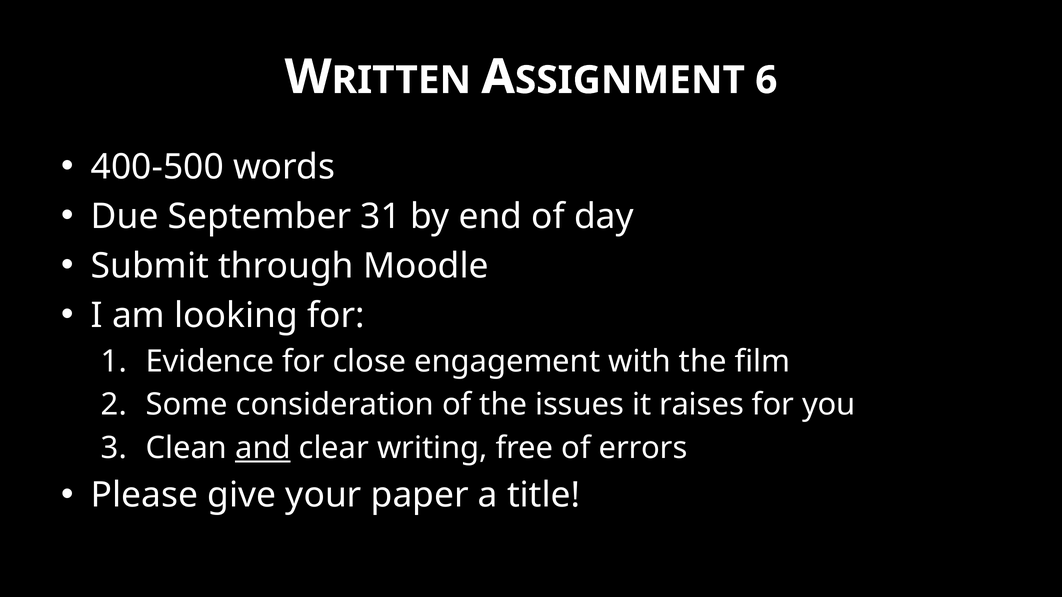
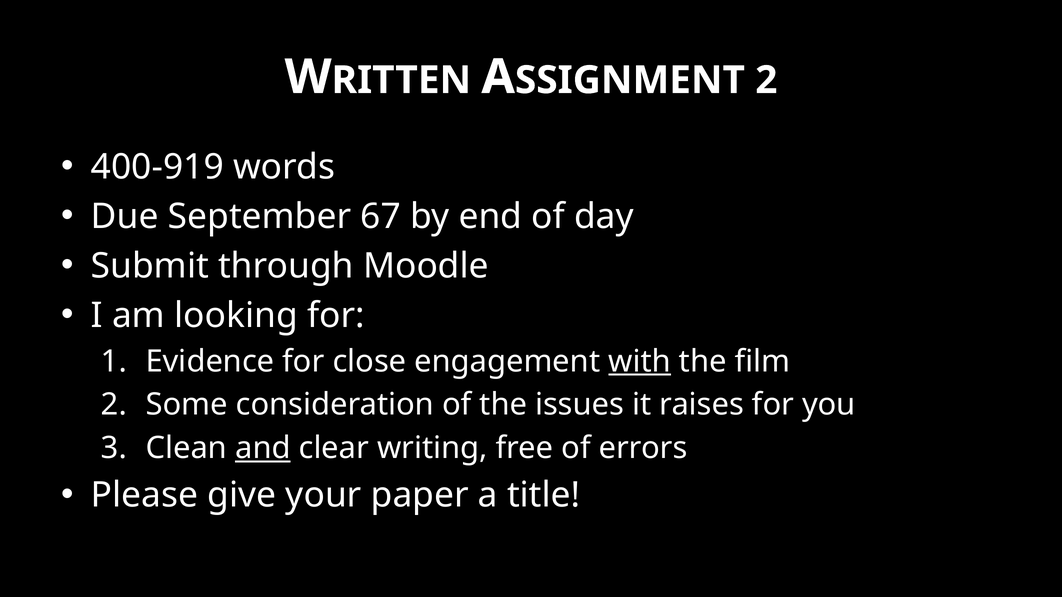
6 at (766, 80): 6 -> 2
400-500: 400-500 -> 400-919
31: 31 -> 67
with underline: none -> present
